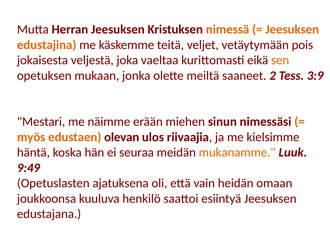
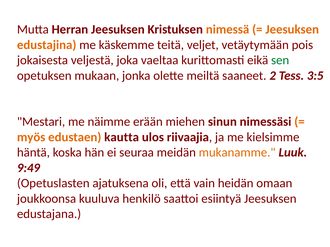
sen colour: orange -> green
3:9: 3:9 -> 3:5
olevan: olevan -> kautta
